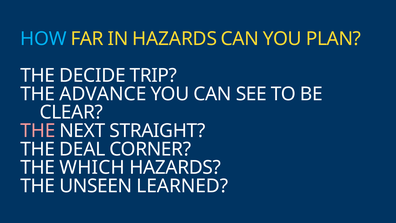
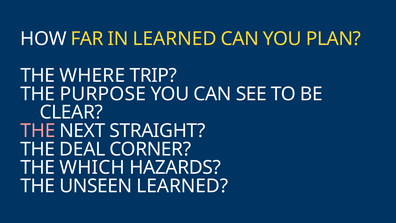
HOW colour: light blue -> white
IN HAZARDS: HAZARDS -> LEARNED
DECIDE: DECIDE -> WHERE
ADVANCE: ADVANCE -> PURPOSE
